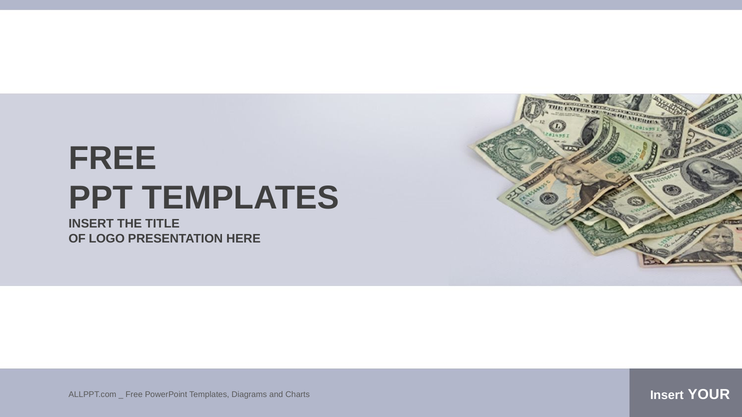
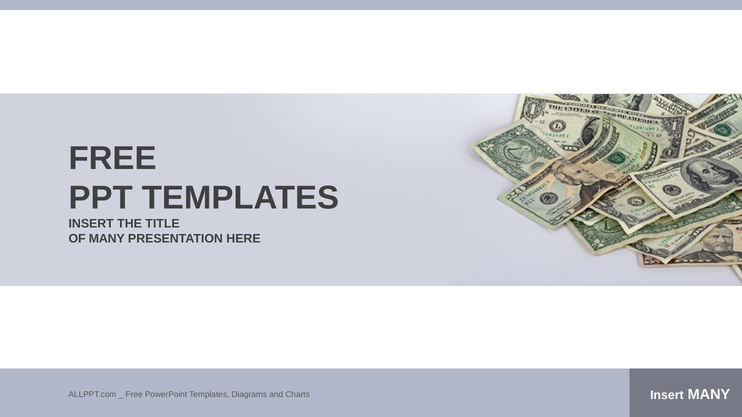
OF LOGO: LOGO -> MANY
Insert YOUR: YOUR -> MANY
